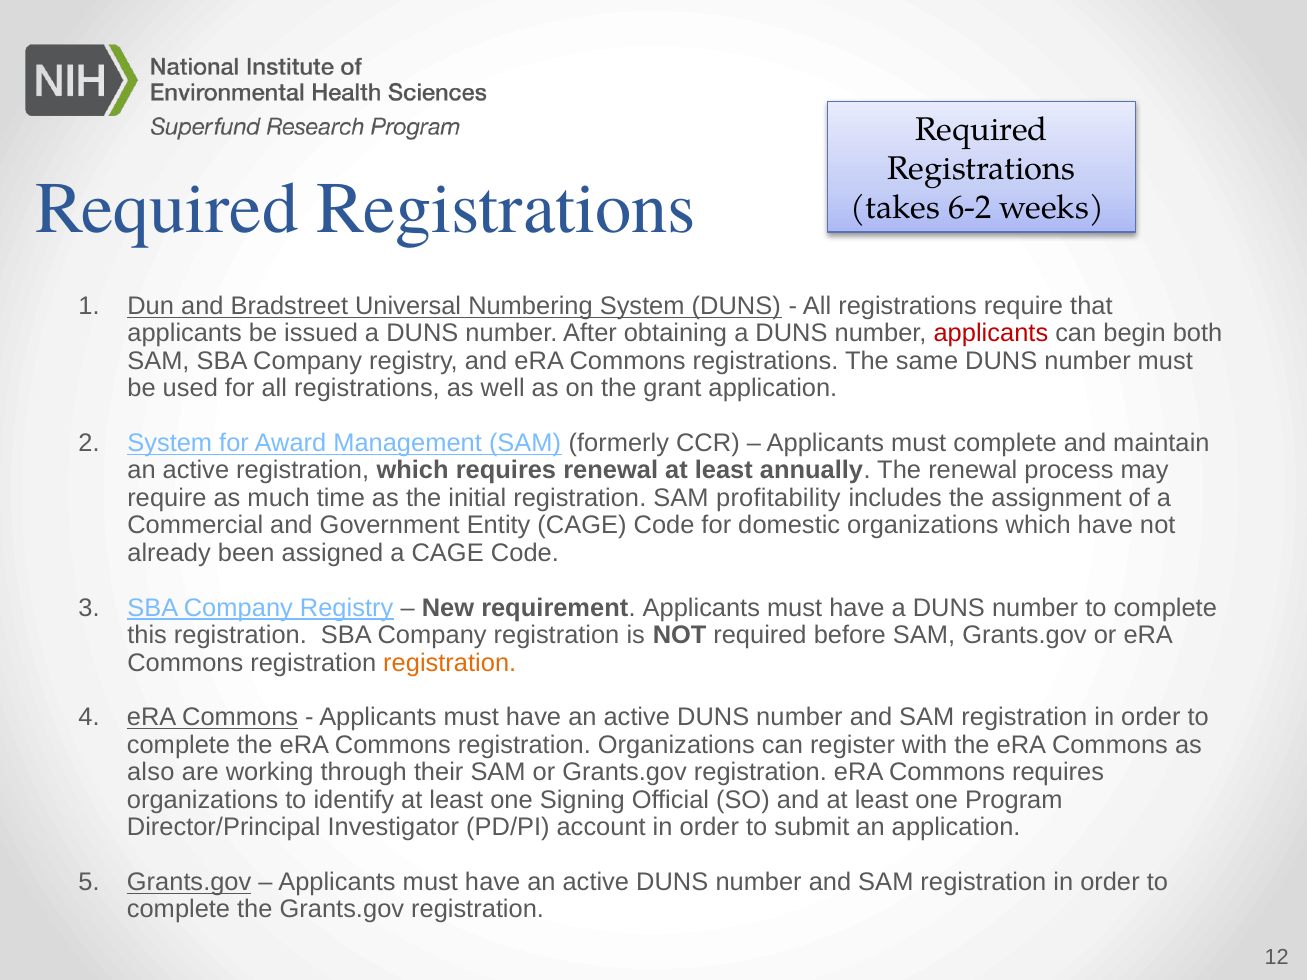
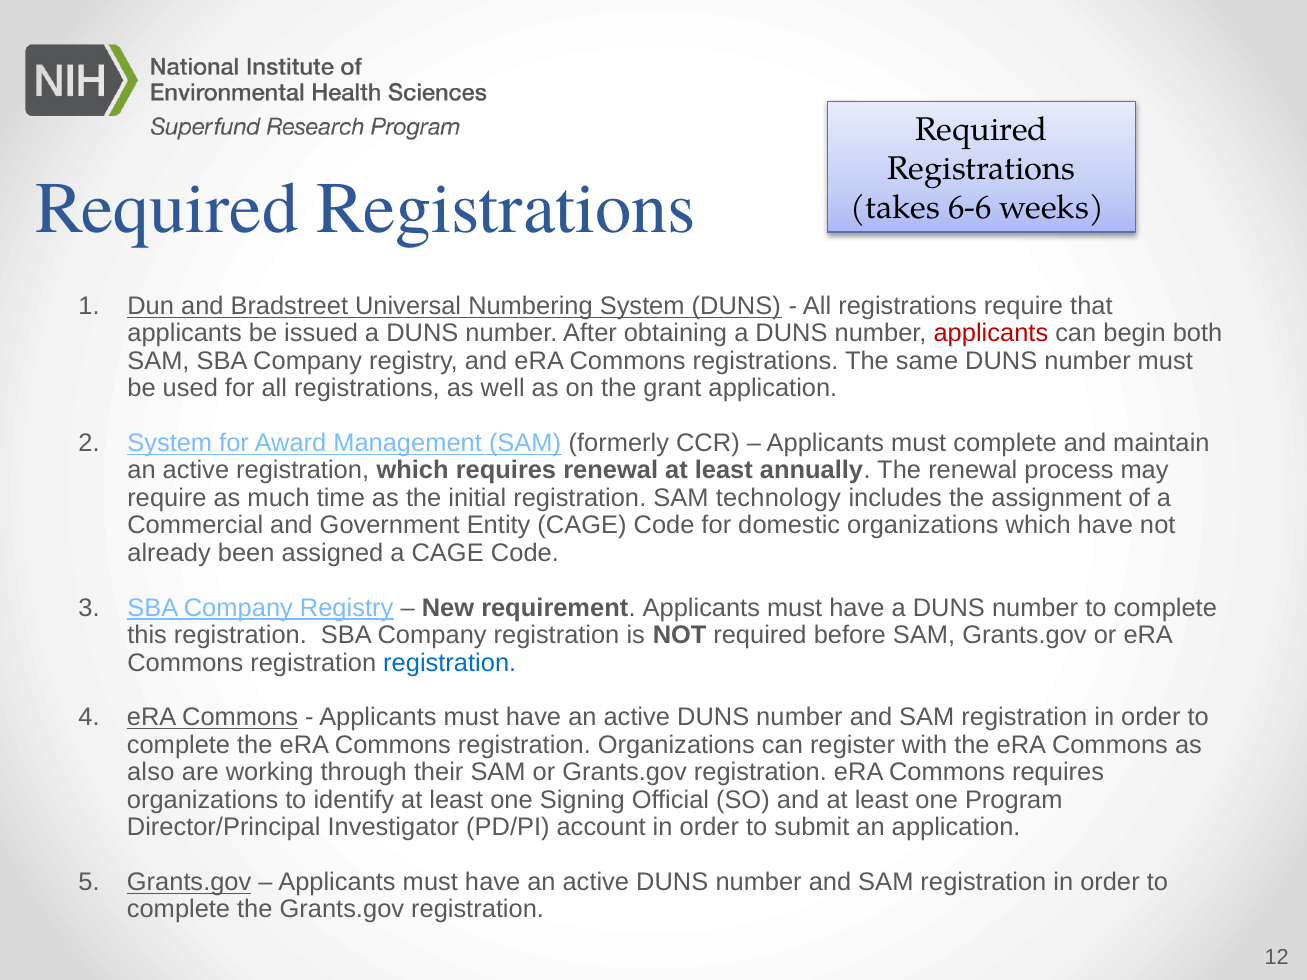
6-2: 6-2 -> 6-6
profitability: profitability -> technology
registration at (450, 663) colour: orange -> blue
